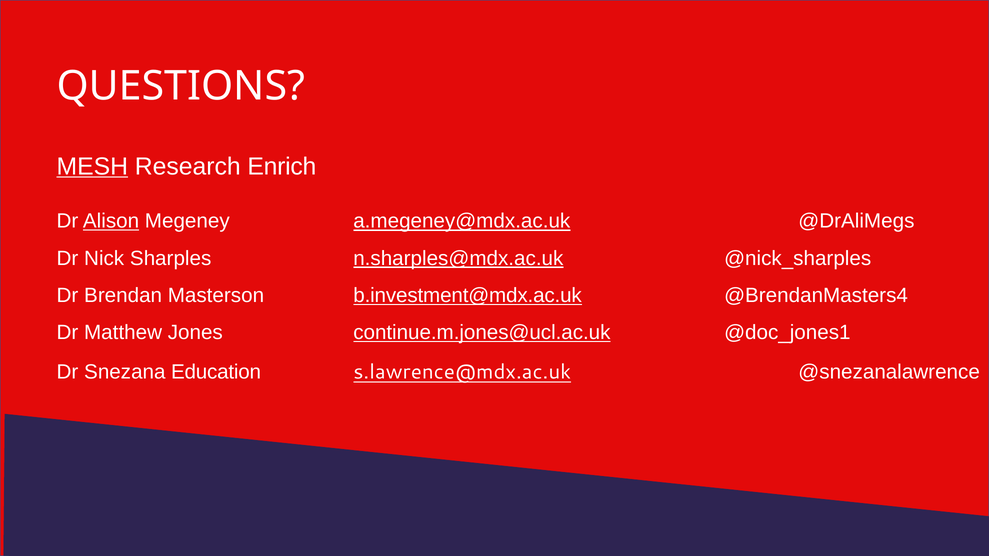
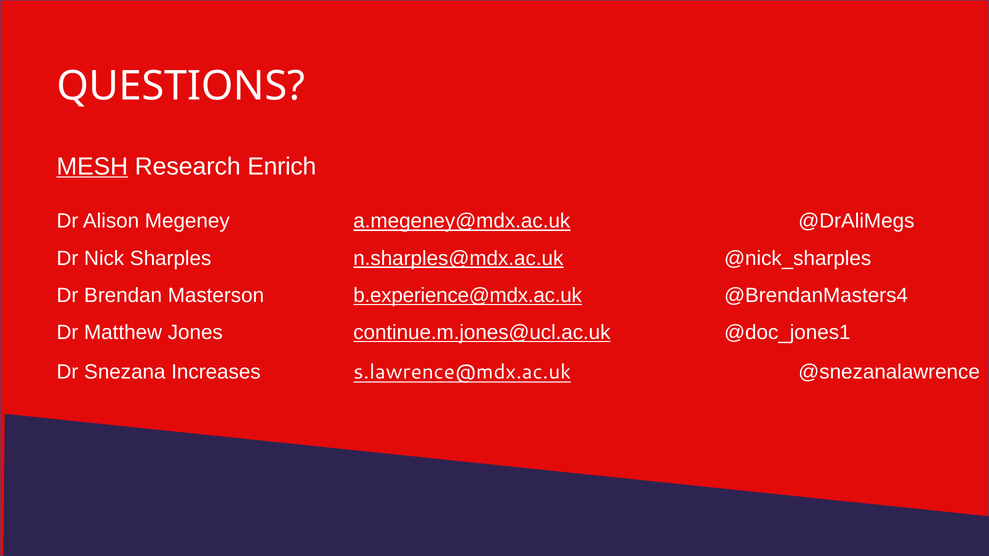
Alison underline: present -> none
b.investment@mdx.ac.uk: b.investment@mdx.ac.uk -> b.experience@mdx.ac.uk
Education: Education -> Increases
